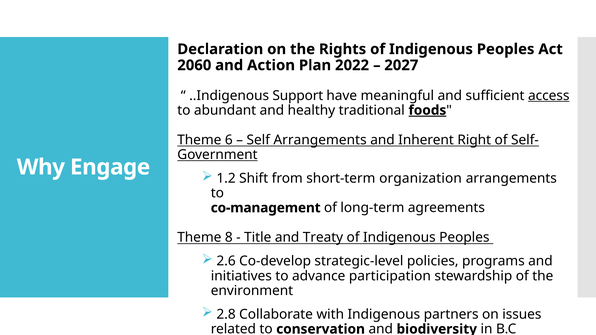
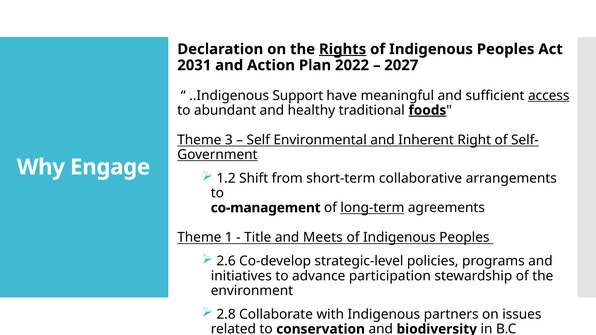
Rights underline: none -> present
2060: 2060 -> 2031
6: 6 -> 3
Self Arrangements: Arrangements -> Environmental
organization: organization -> collaborative
long-term underline: none -> present
8: 8 -> 1
Treaty: Treaty -> Meets
